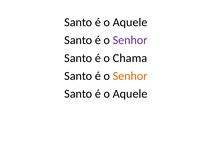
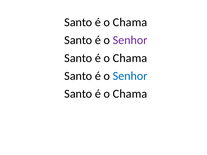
Aquele at (130, 22): Aquele -> Chama
Senhor at (130, 76) colour: orange -> blue
Aquele at (130, 94): Aquele -> Chama
